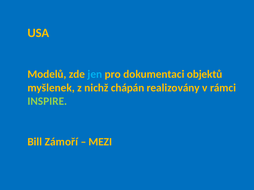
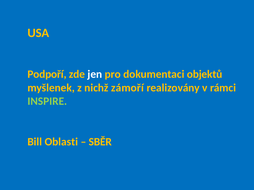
Modelů: Modelů -> Podpoří
jen colour: light blue -> white
chápán: chápán -> zámoří
Zámoří: Zámoří -> Oblasti
MEZI: MEZI -> SBĚR
